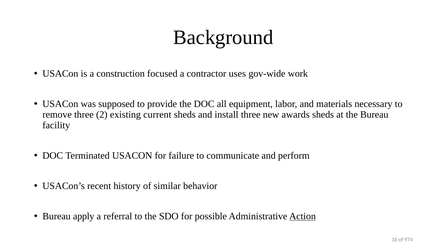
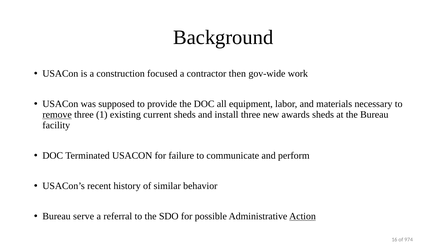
uses: uses -> then
remove underline: none -> present
2: 2 -> 1
apply: apply -> serve
